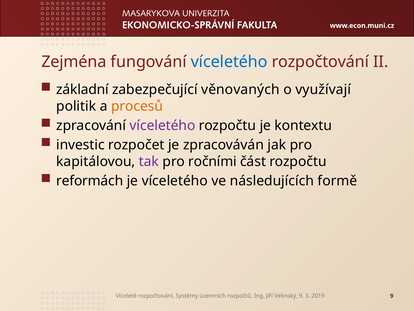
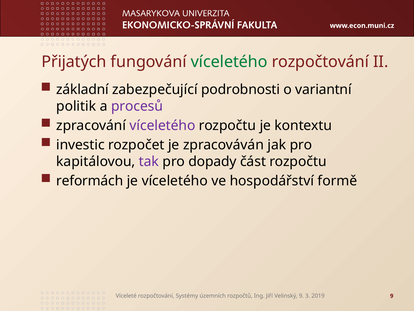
Zejména: Zejména -> Přijatých
víceletého at (229, 62) colour: blue -> green
věnovaných: věnovaných -> podrobnosti
využívají: využívají -> variantní
procesů colour: orange -> purple
ročními: ročními -> dopady
následujících: následujících -> hospodářství
